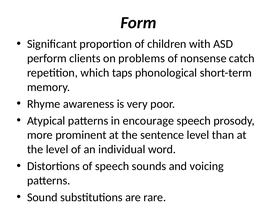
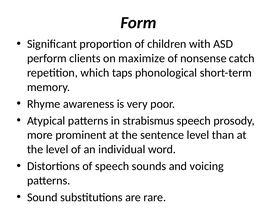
problems: problems -> maximize
encourage: encourage -> strabismus
